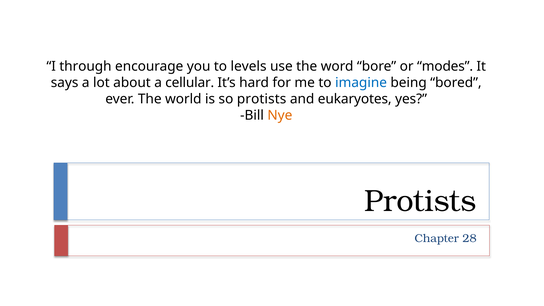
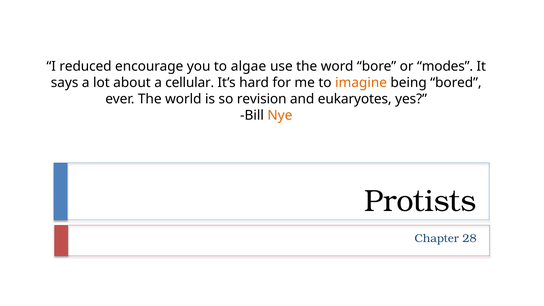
through: through -> reduced
levels: levels -> algae
imagine colour: blue -> orange
so protists: protists -> revision
